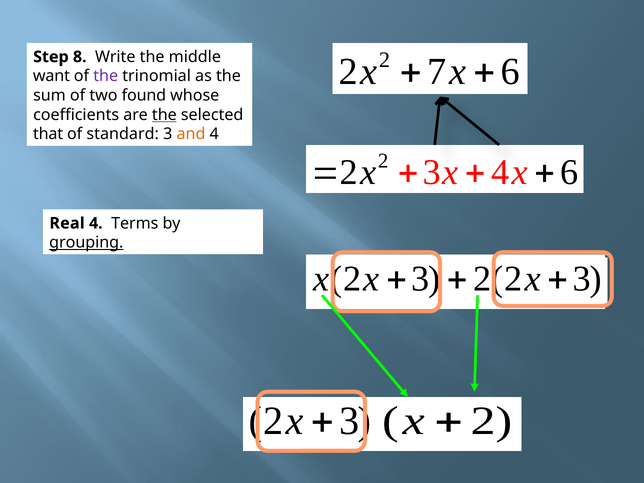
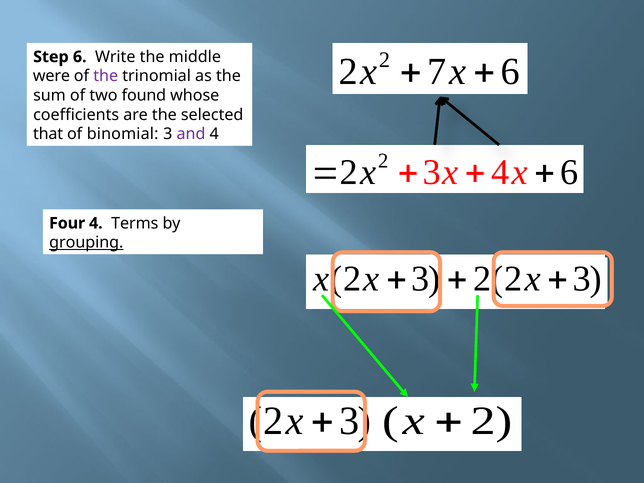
Step 8: 8 -> 6
want: want -> were
the at (164, 115) underline: present -> none
standard: standard -> binomial
and colour: orange -> purple
Real: Real -> Four
